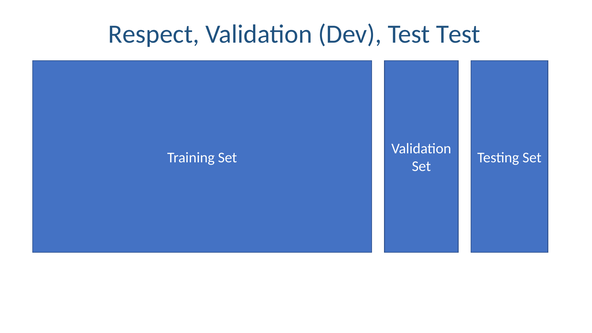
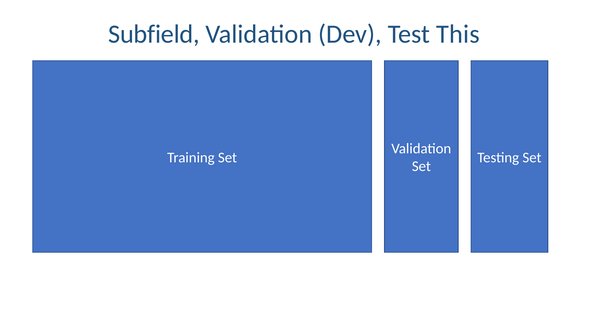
Respect: Respect -> Subfield
Test Test: Test -> This
